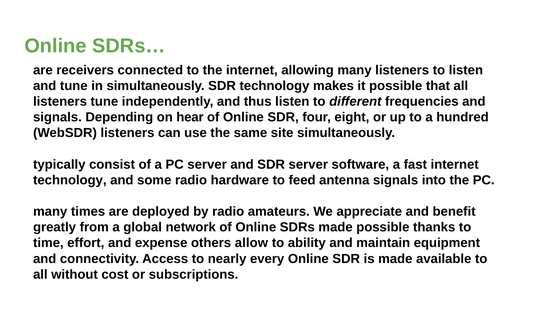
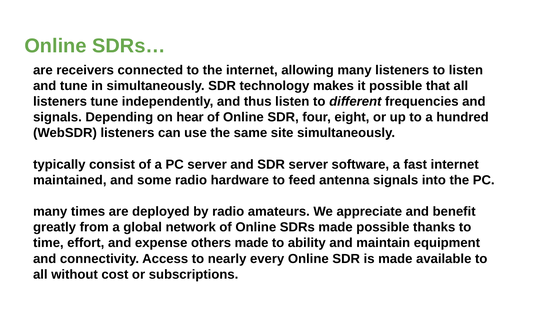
technology at (70, 180): technology -> maintained
others allow: allow -> made
